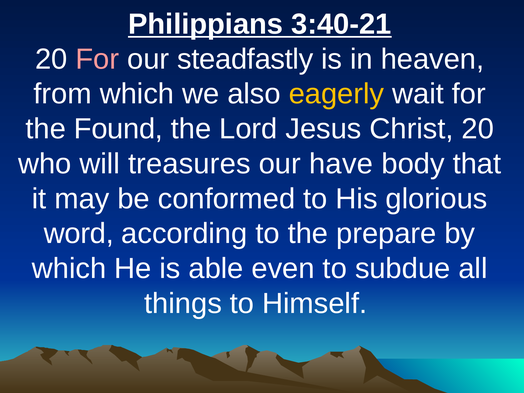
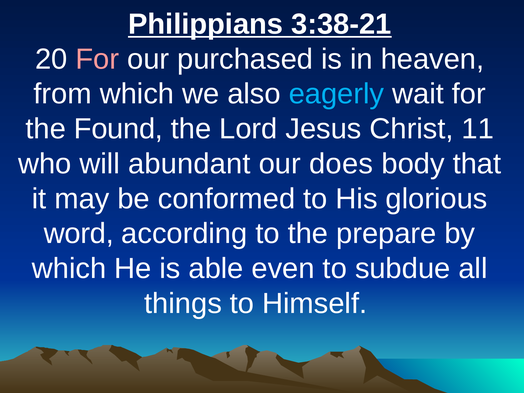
3:40-21: 3:40-21 -> 3:38-21
steadfastly: steadfastly -> purchased
eagerly colour: yellow -> light blue
Christ 20: 20 -> 11
treasures: treasures -> abundant
have: have -> does
